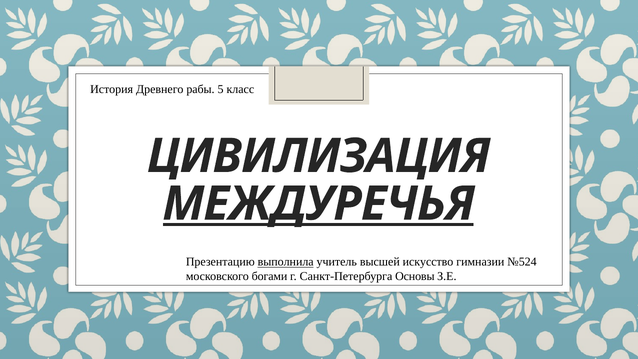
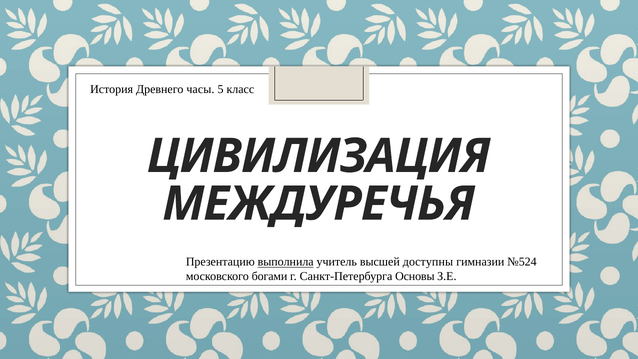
рабы: рабы -> часы
МЕЖДУРЕЧЬЯ underline: present -> none
искусство: искусство -> доступны
